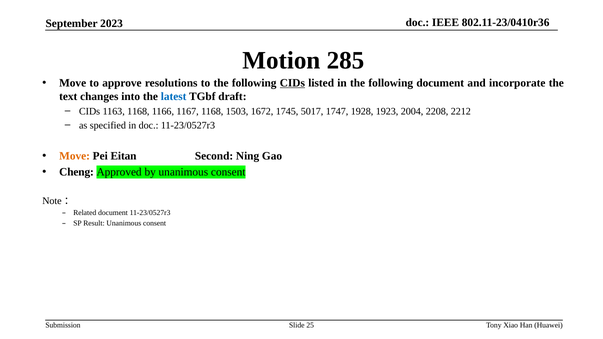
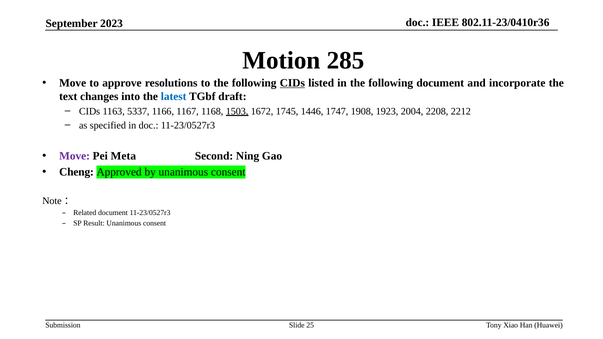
1163 1168: 1168 -> 5337
1503 underline: none -> present
5017: 5017 -> 1446
1928: 1928 -> 1908
Move at (75, 156) colour: orange -> purple
Eitan: Eitan -> Meta
